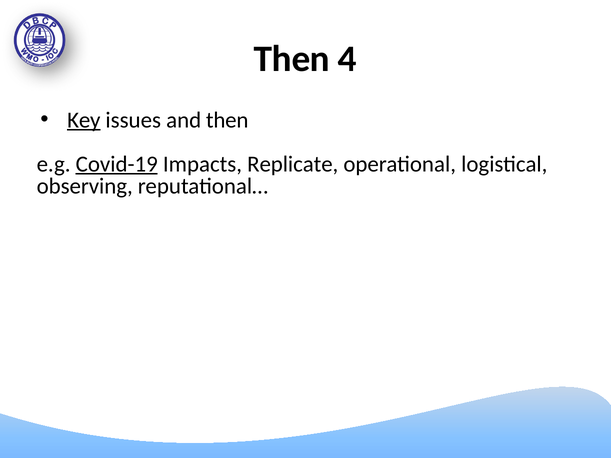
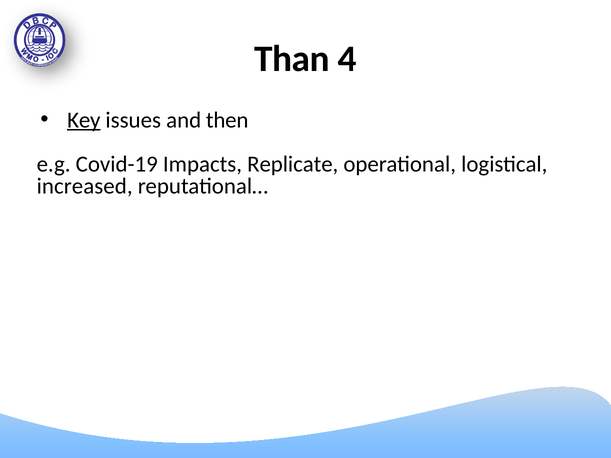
Then at (292, 59): Then -> Than
Covid-19 underline: present -> none
observing: observing -> increased
